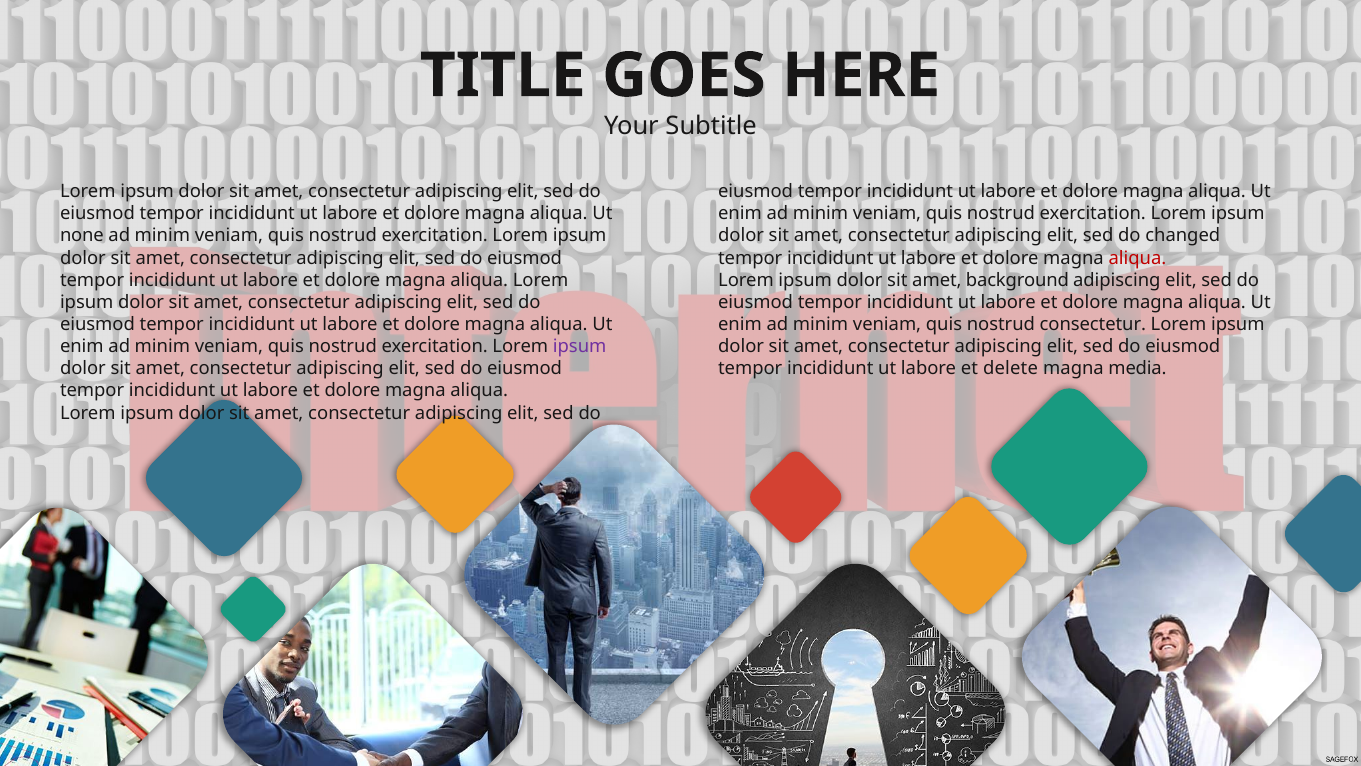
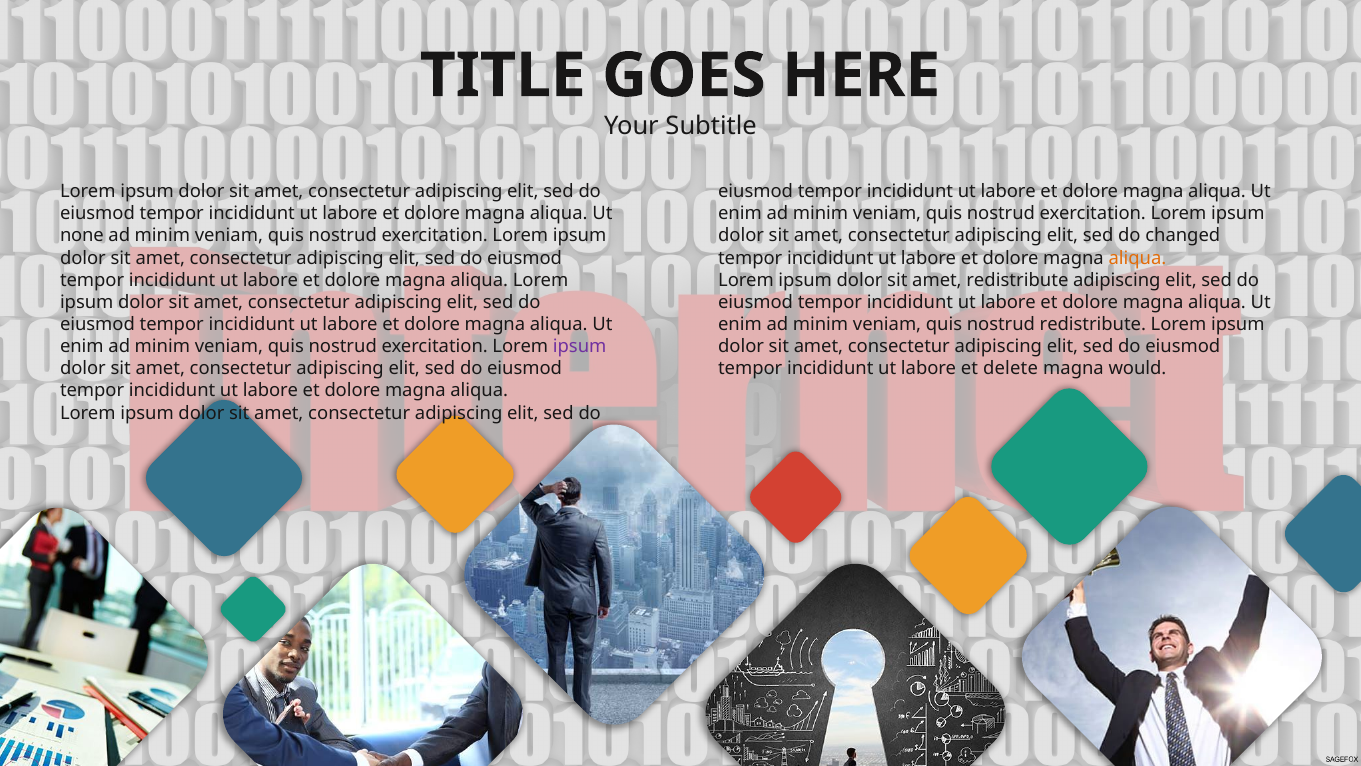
aliqua at (1137, 258) colour: red -> orange
amet background: background -> redistribute
nostrud consectetur: consectetur -> redistribute
media: media -> would
